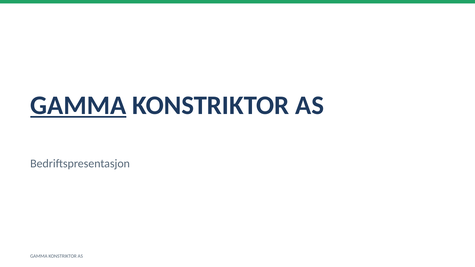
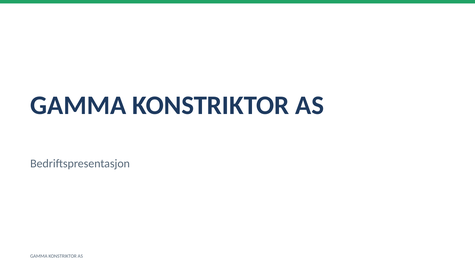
GAMMA at (78, 105) underline: present -> none
